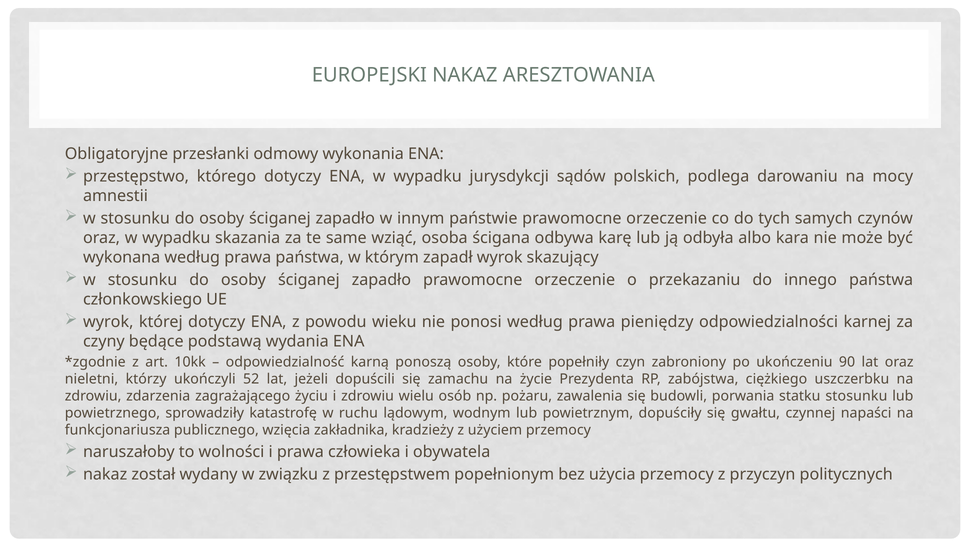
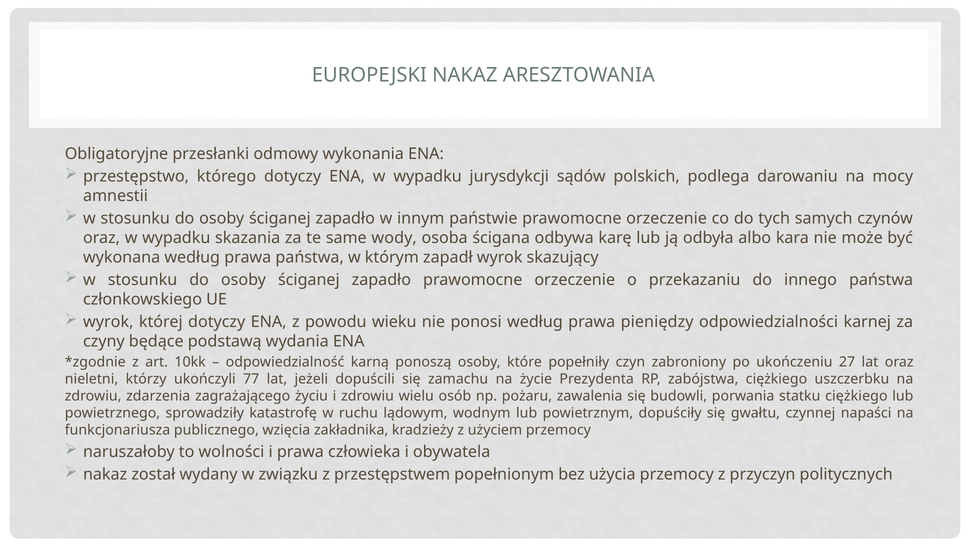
wziąć: wziąć -> wody
90: 90 -> 27
52: 52 -> 77
statku stosunku: stosunku -> ciężkiego
